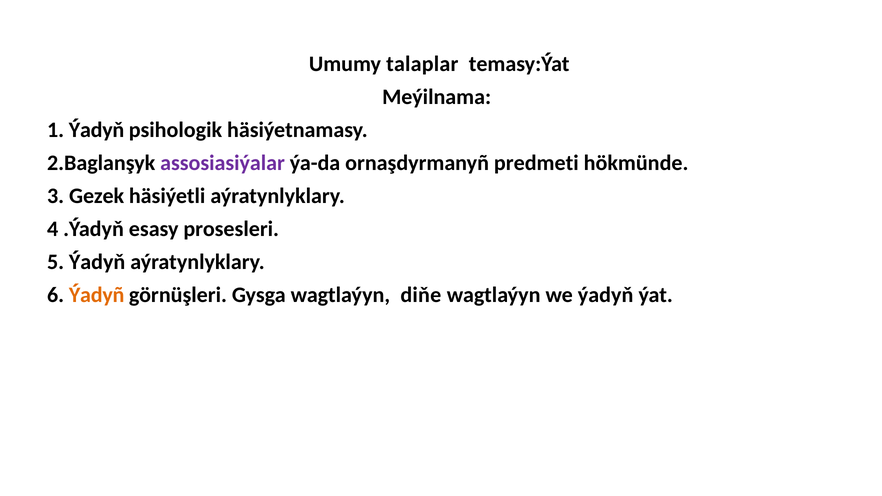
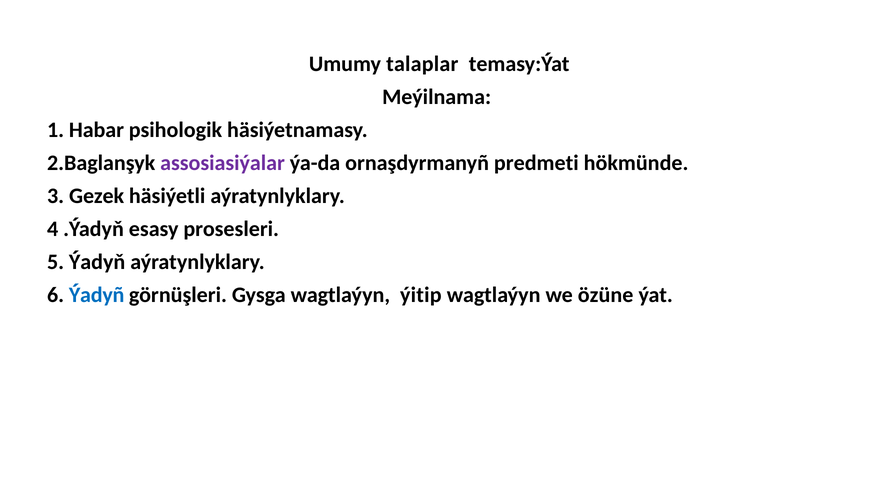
1 Ýadyň: Ýadyň -> Habar
Ýadyñ colour: orange -> blue
diňe: diňe -> ýitip
we ýadyň: ýadyň -> özüne
